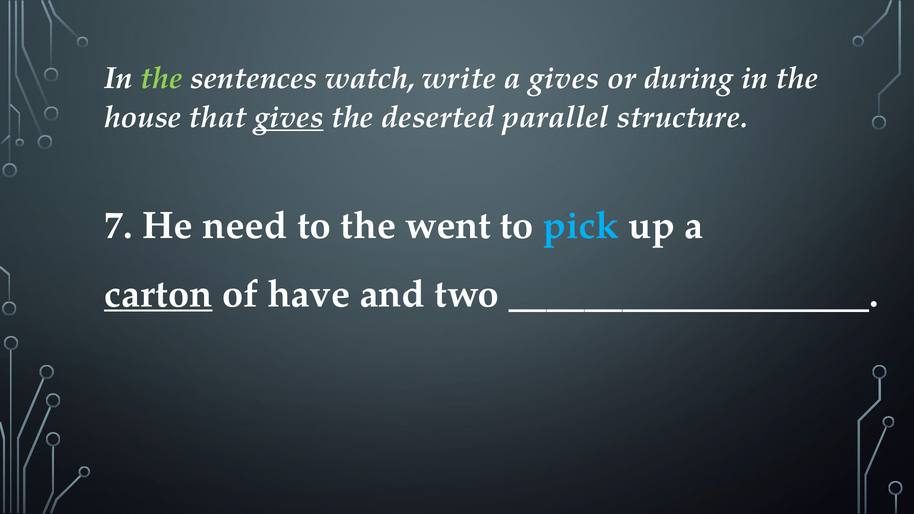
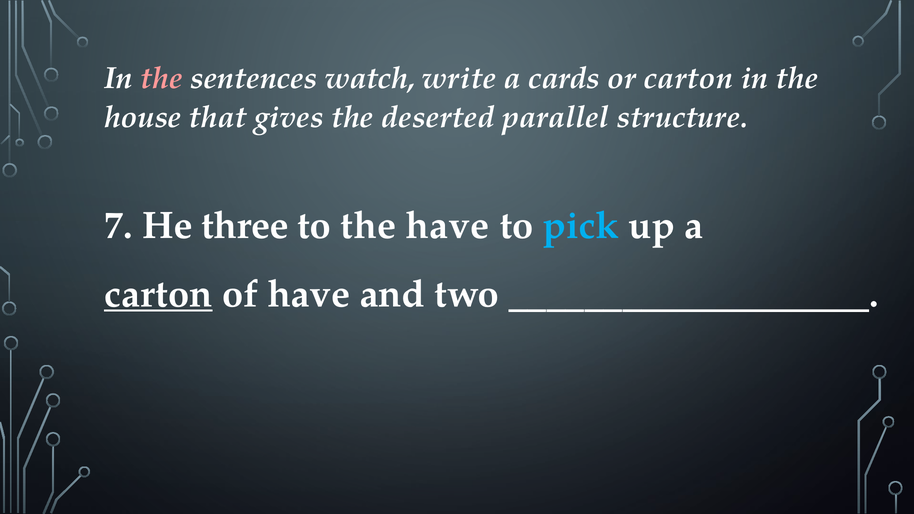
the at (162, 78) colour: light green -> pink
a gives: gives -> cards
or during: during -> carton
gives at (289, 117) underline: present -> none
need: need -> three
the went: went -> have
